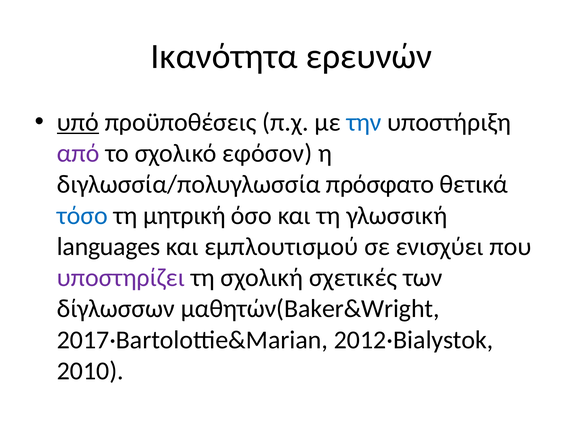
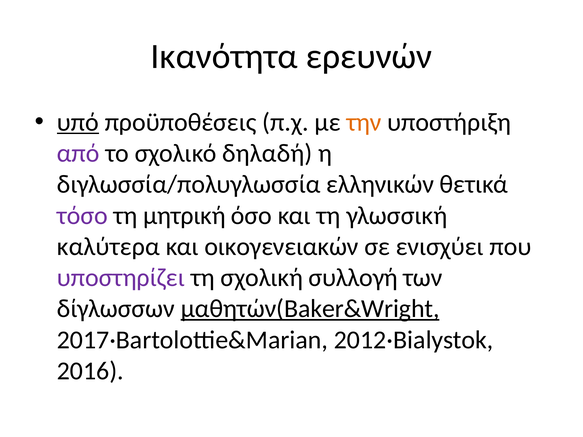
την colour: blue -> orange
εφόσον: εφόσον -> δηλαδή
πρόσφατο: πρόσφατο -> ελληνικών
τόσο colour: blue -> purple
languages: languages -> καλύτερα
εμπλουτισμού: εμπλουτισμού -> οικογενειακών
σχετικές: σχετικές -> συλλογή
μαθητών(Baker&Wright underline: none -> present
2010: 2010 -> 2016
